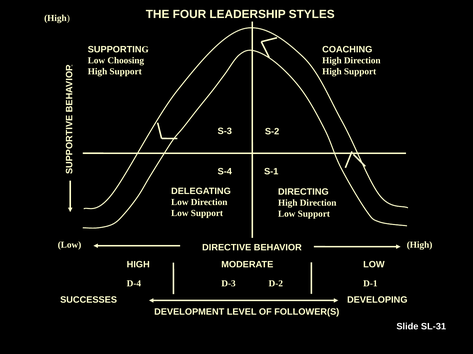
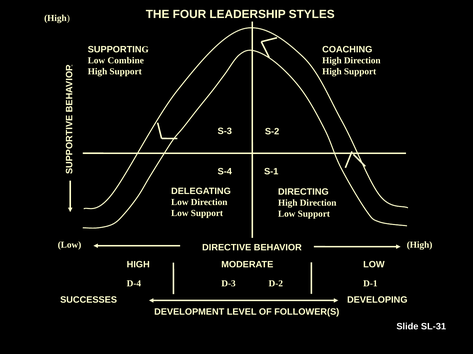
Choosing: Choosing -> Combine
